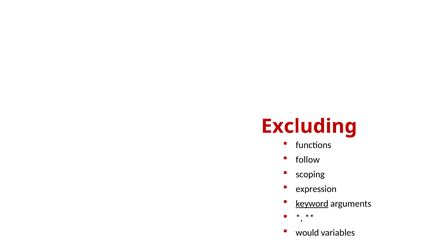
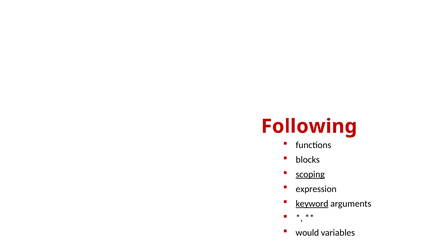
Excluding: Excluding -> Following
follow: follow -> blocks
scoping underline: none -> present
